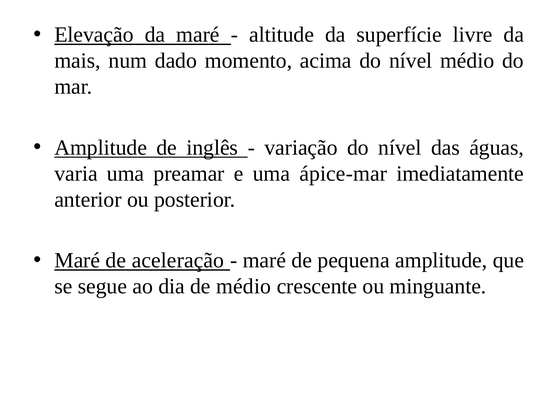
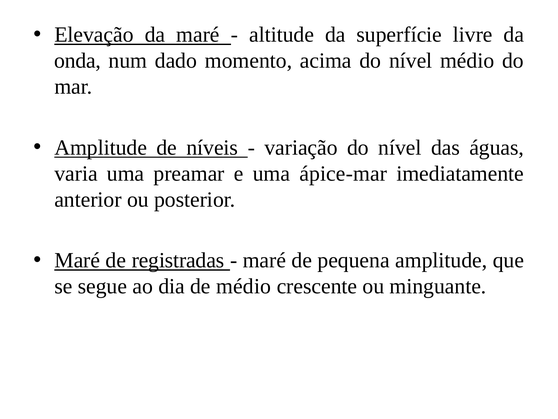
mais: mais -> onda
inglês: inglês -> níveis
aceleração: aceleração -> registradas
